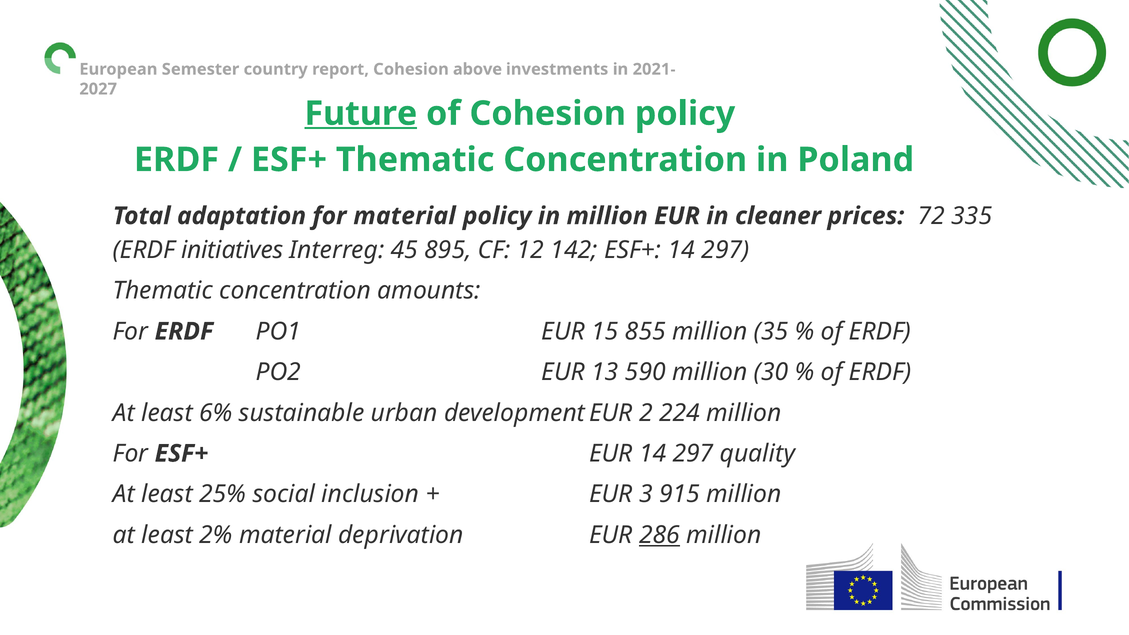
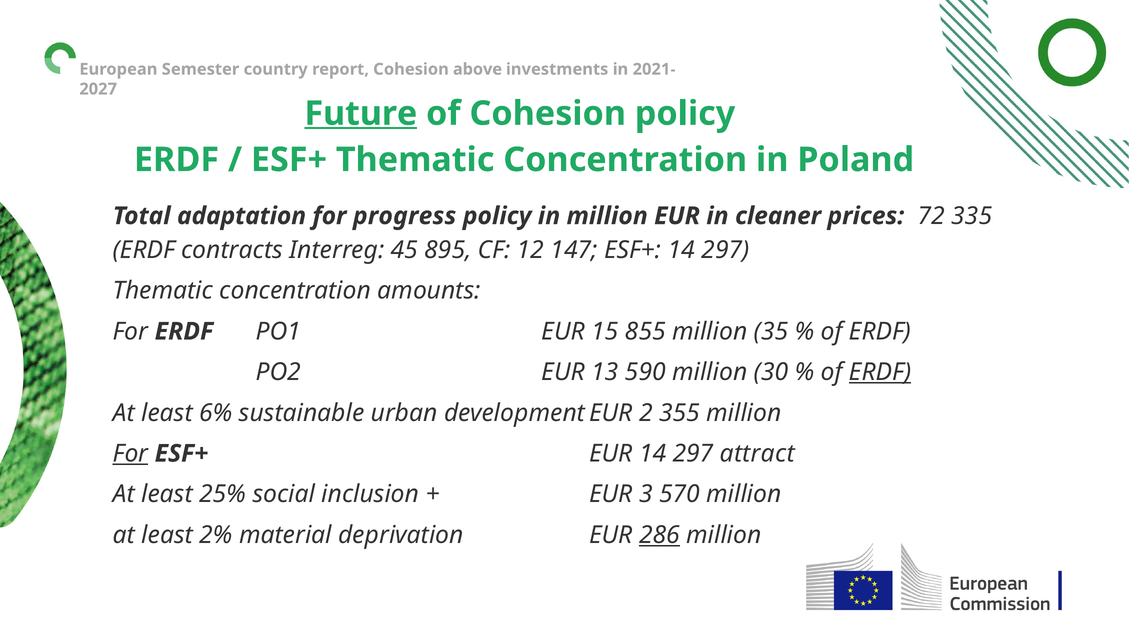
for material: material -> progress
initiatives: initiatives -> contracts
142: 142 -> 147
ERDF at (880, 372) underline: none -> present
224: 224 -> 355
For at (130, 454) underline: none -> present
quality: quality -> attract
915: 915 -> 570
